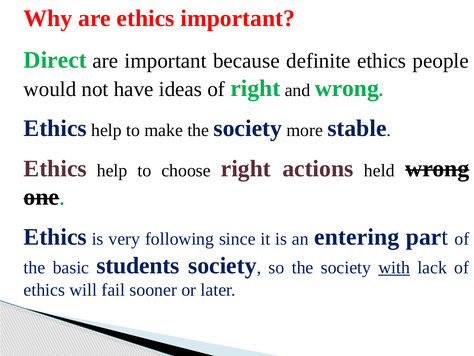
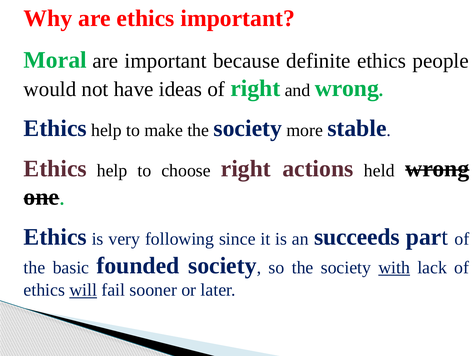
Direct: Direct -> Moral
entering: entering -> succeeds
students: students -> founded
will underline: none -> present
